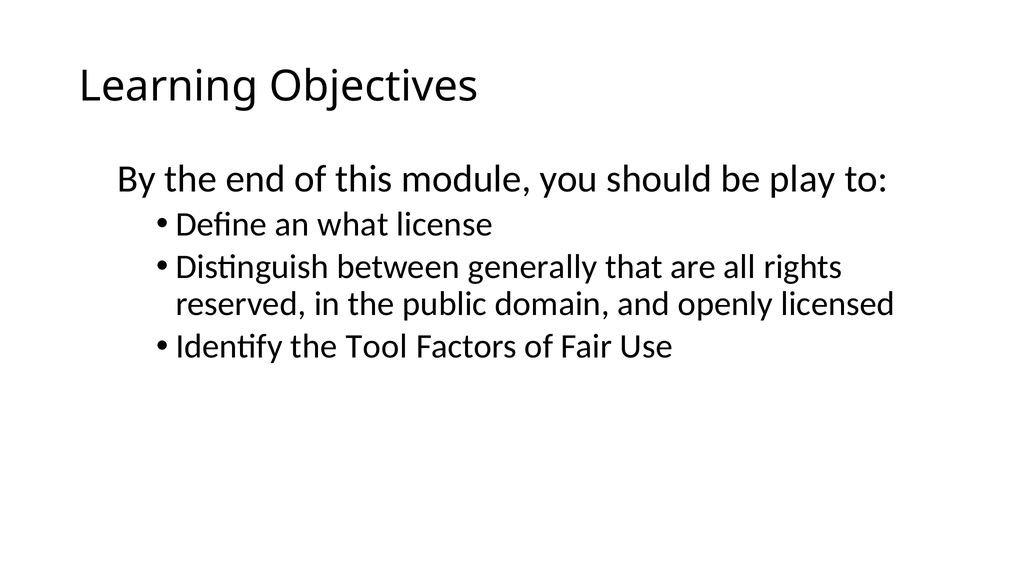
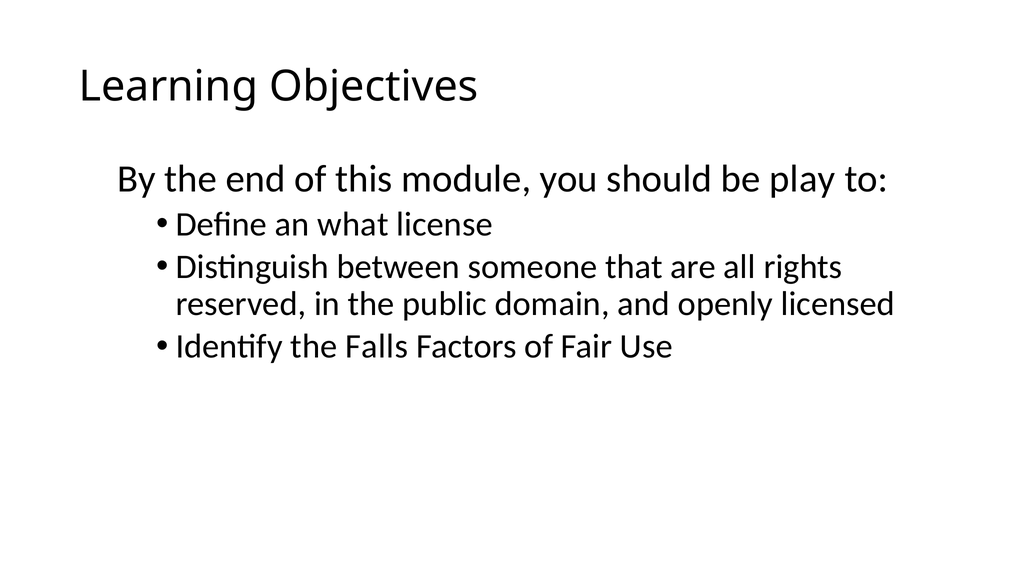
generally: generally -> someone
Tool: Tool -> Falls
